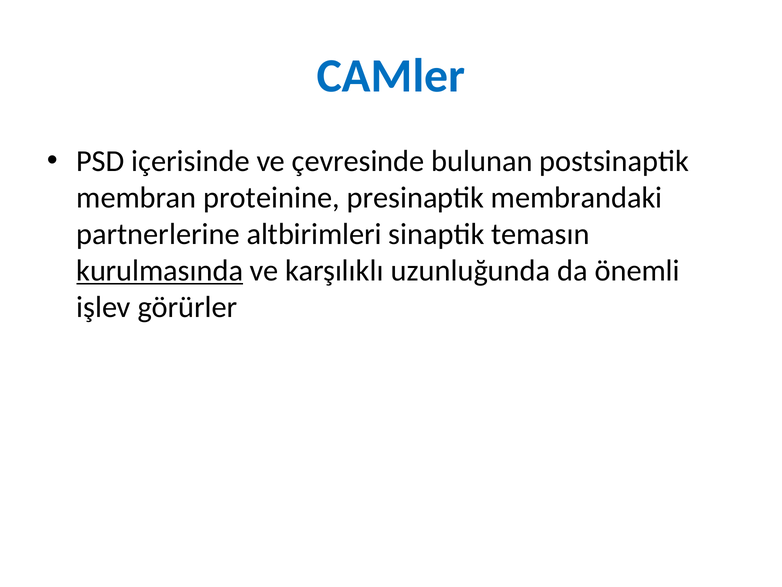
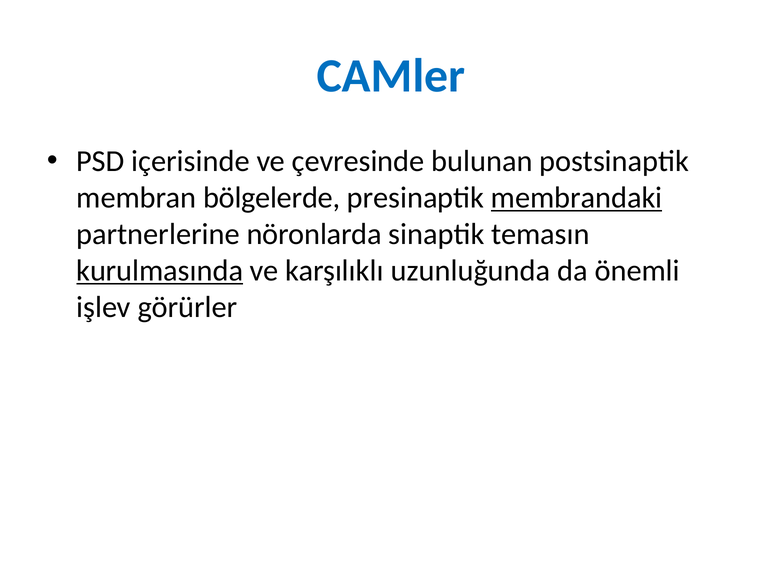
proteinine: proteinine -> bölgelerde
membrandaki underline: none -> present
altbirimleri: altbirimleri -> nöronlarda
